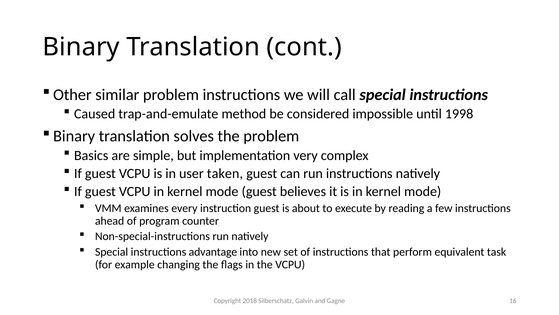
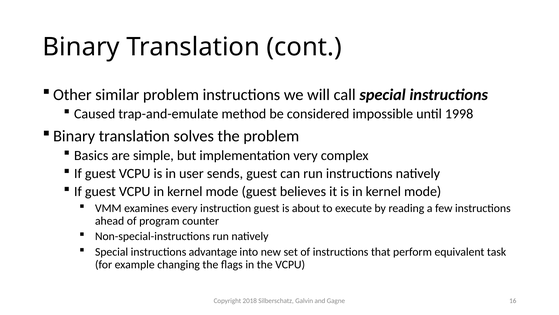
taken: taken -> sends
